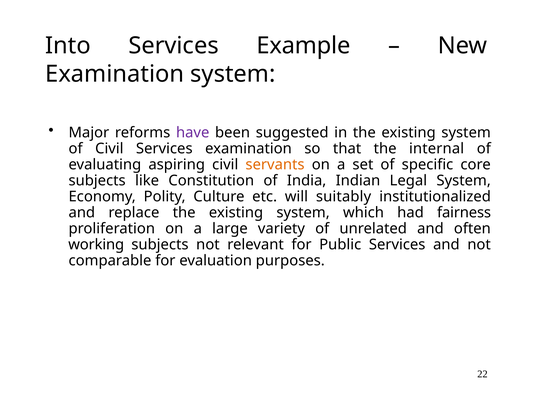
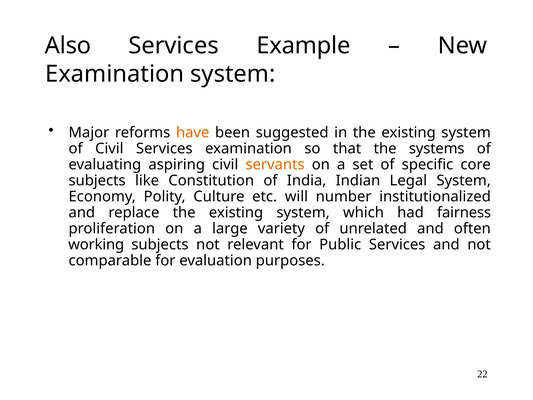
Into: Into -> Also
have colour: purple -> orange
internal: internal -> systems
suitably: suitably -> number
